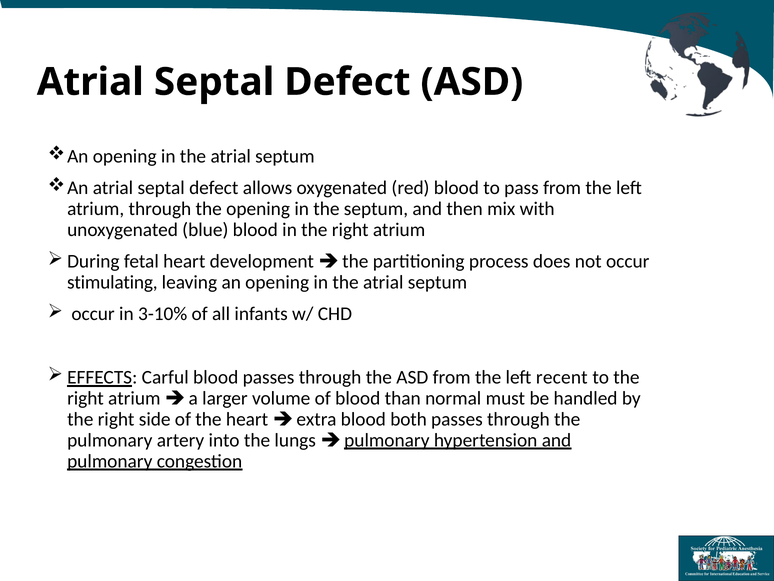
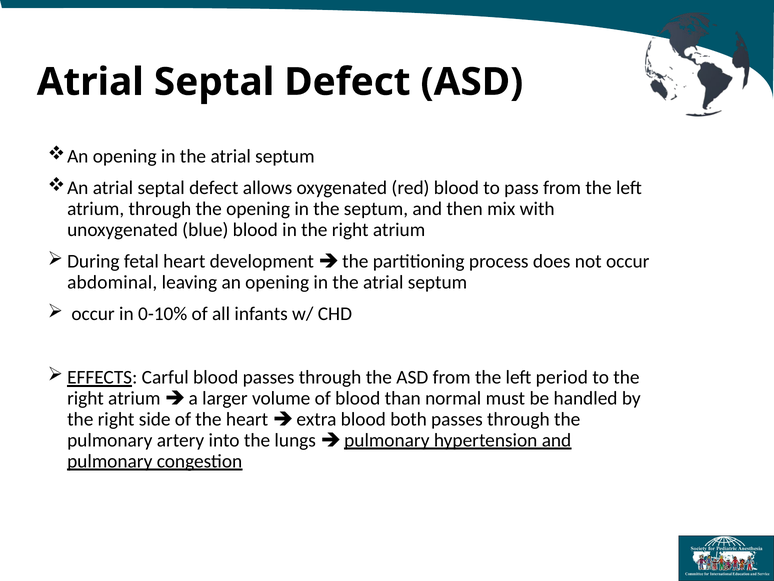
stimulating: stimulating -> abdominal
3-10%: 3-10% -> 0-10%
recent: recent -> period
